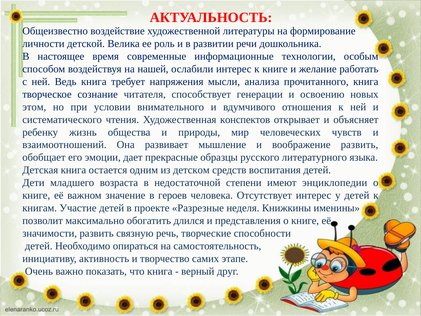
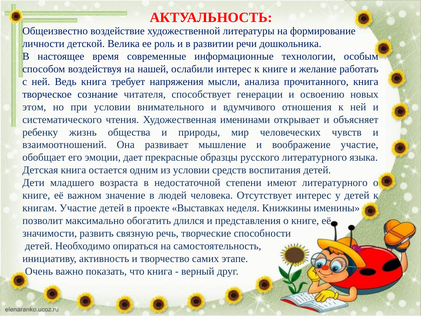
конспектов: конспектов -> именинами
воображение развить: развить -> участие
из детском: детском -> условии
имеют энциклопедии: энциклопедии -> литературного
героев: героев -> людей
Разрезные: Разрезные -> Выставках
